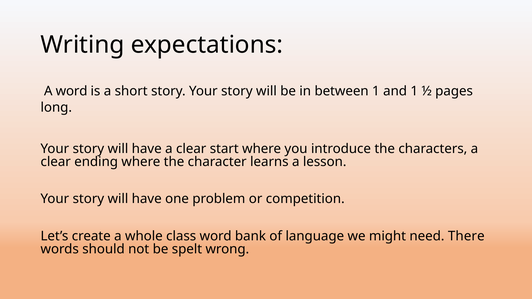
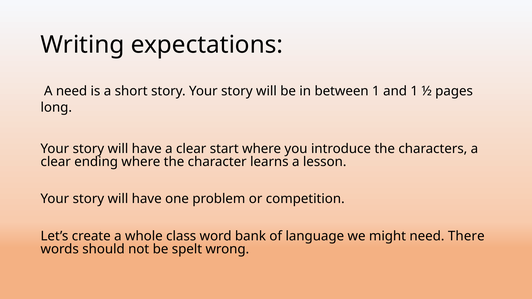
A word: word -> need
